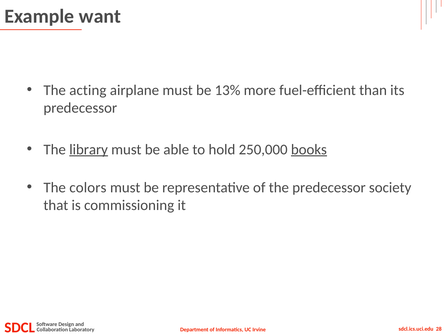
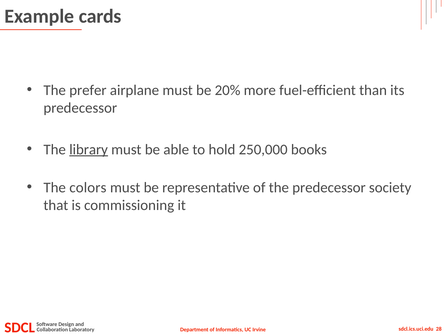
want: want -> cards
acting: acting -> prefer
13%: 13% -> 20%
books underline: present -> none
